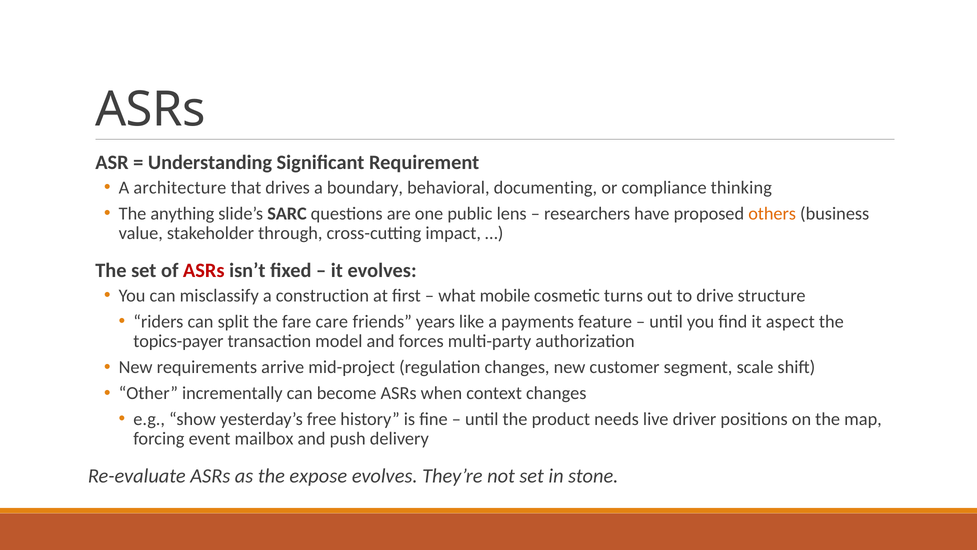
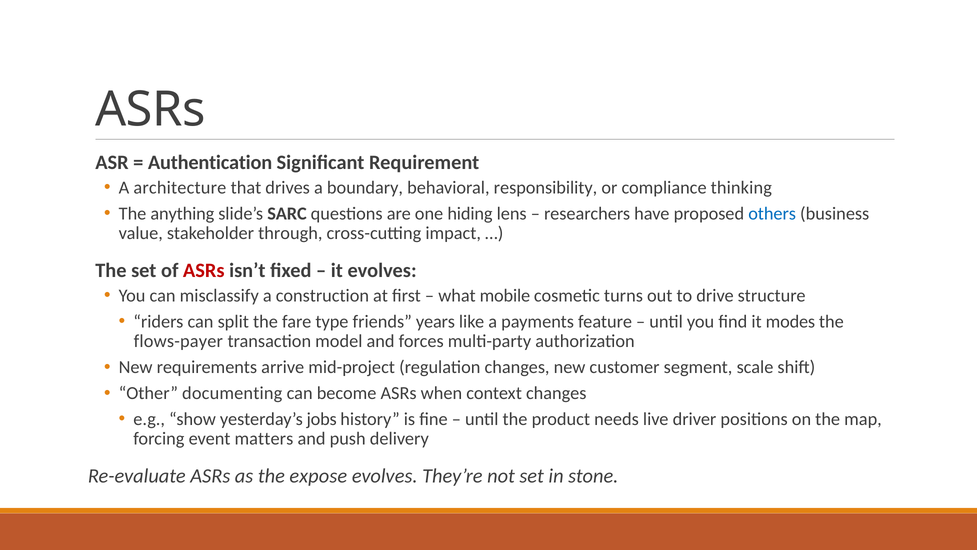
Understanding: Understanding -> Authentication
documenting: documenting -> responsibility
public: public -> hiding
others colour: orange -> blue
care: care -> type
aspect: aspect -> modes
topics-payer: topics-payer -> flows-payer
incrementally: incrementally -> documenting
free: free -> jobs
mailbox: mailbox -> matters
